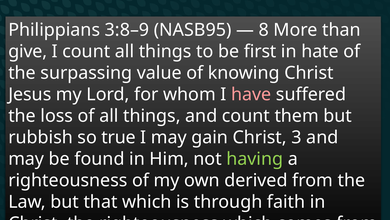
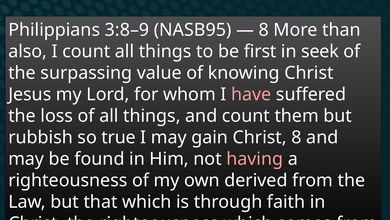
give: give -> also
hate: hate -> seek
Christ 3: 3 -> 8
having colour: light green -> pink
